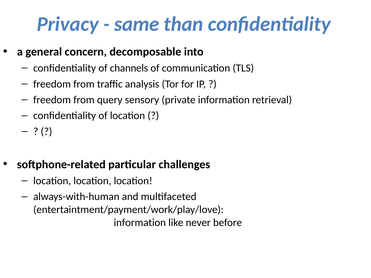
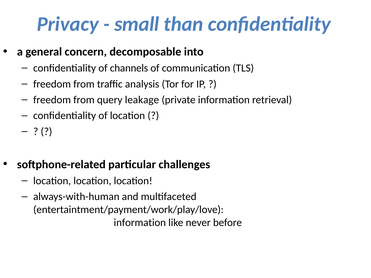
same: same -> small
sensory: sensory -> leakage
